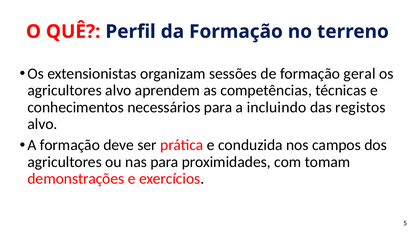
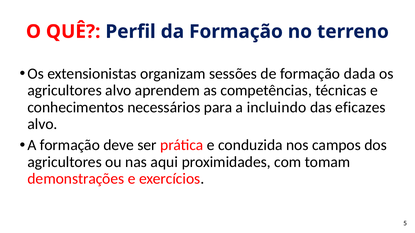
geral: geral -> dada
registos: registos -> eficazes
nas para: para -> aqui
